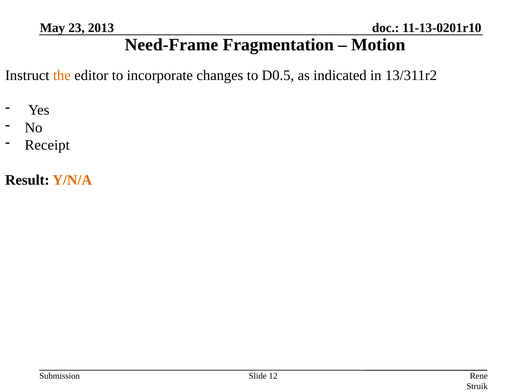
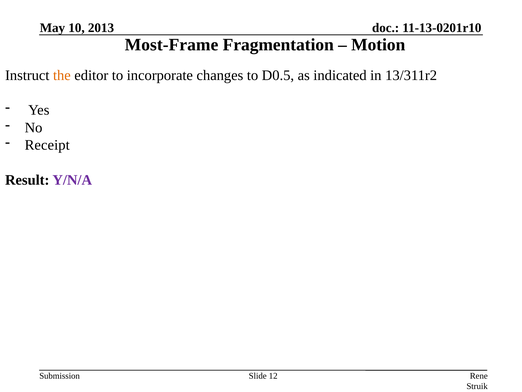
23: 23 -> 10
Need-Frame: Need-Frame -> Most-Frame
Y/N/A colour: orange -> purple
